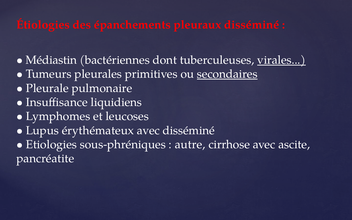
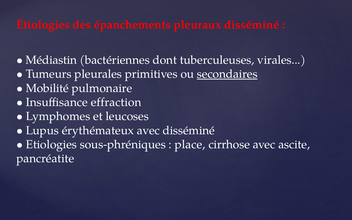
virales underline: present -> none
Pleurale: Pleurale -> Mobilité
liquidiens: liquidiens -> effraction
autre: autre -> place
